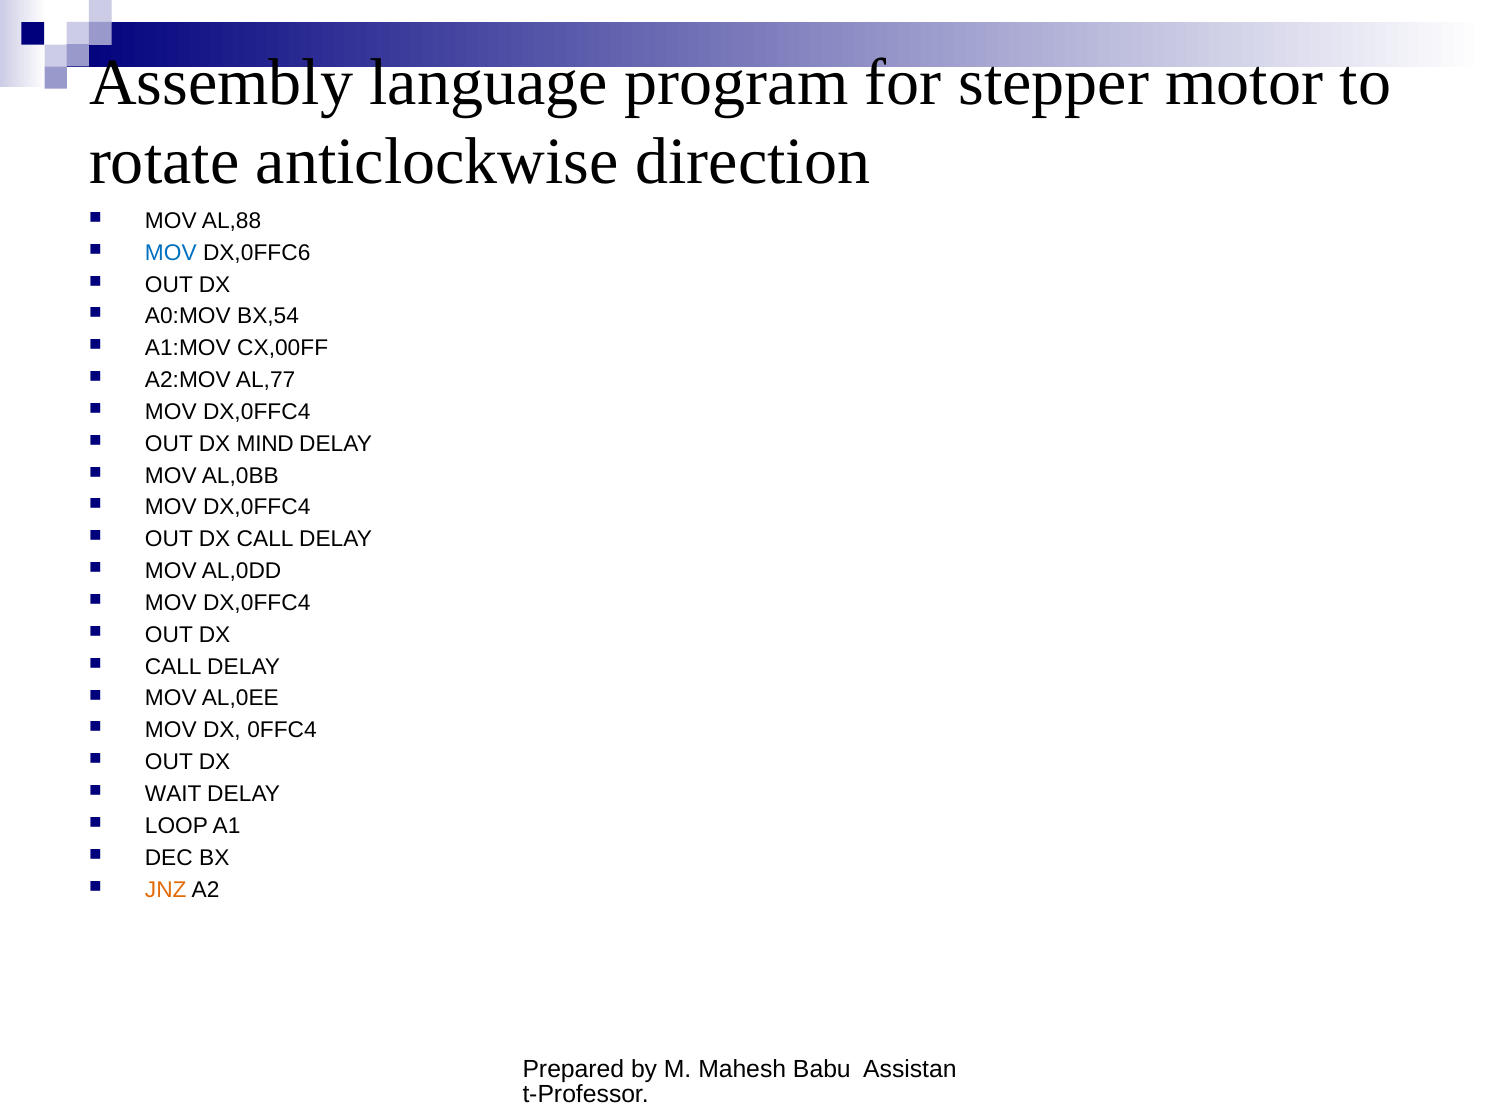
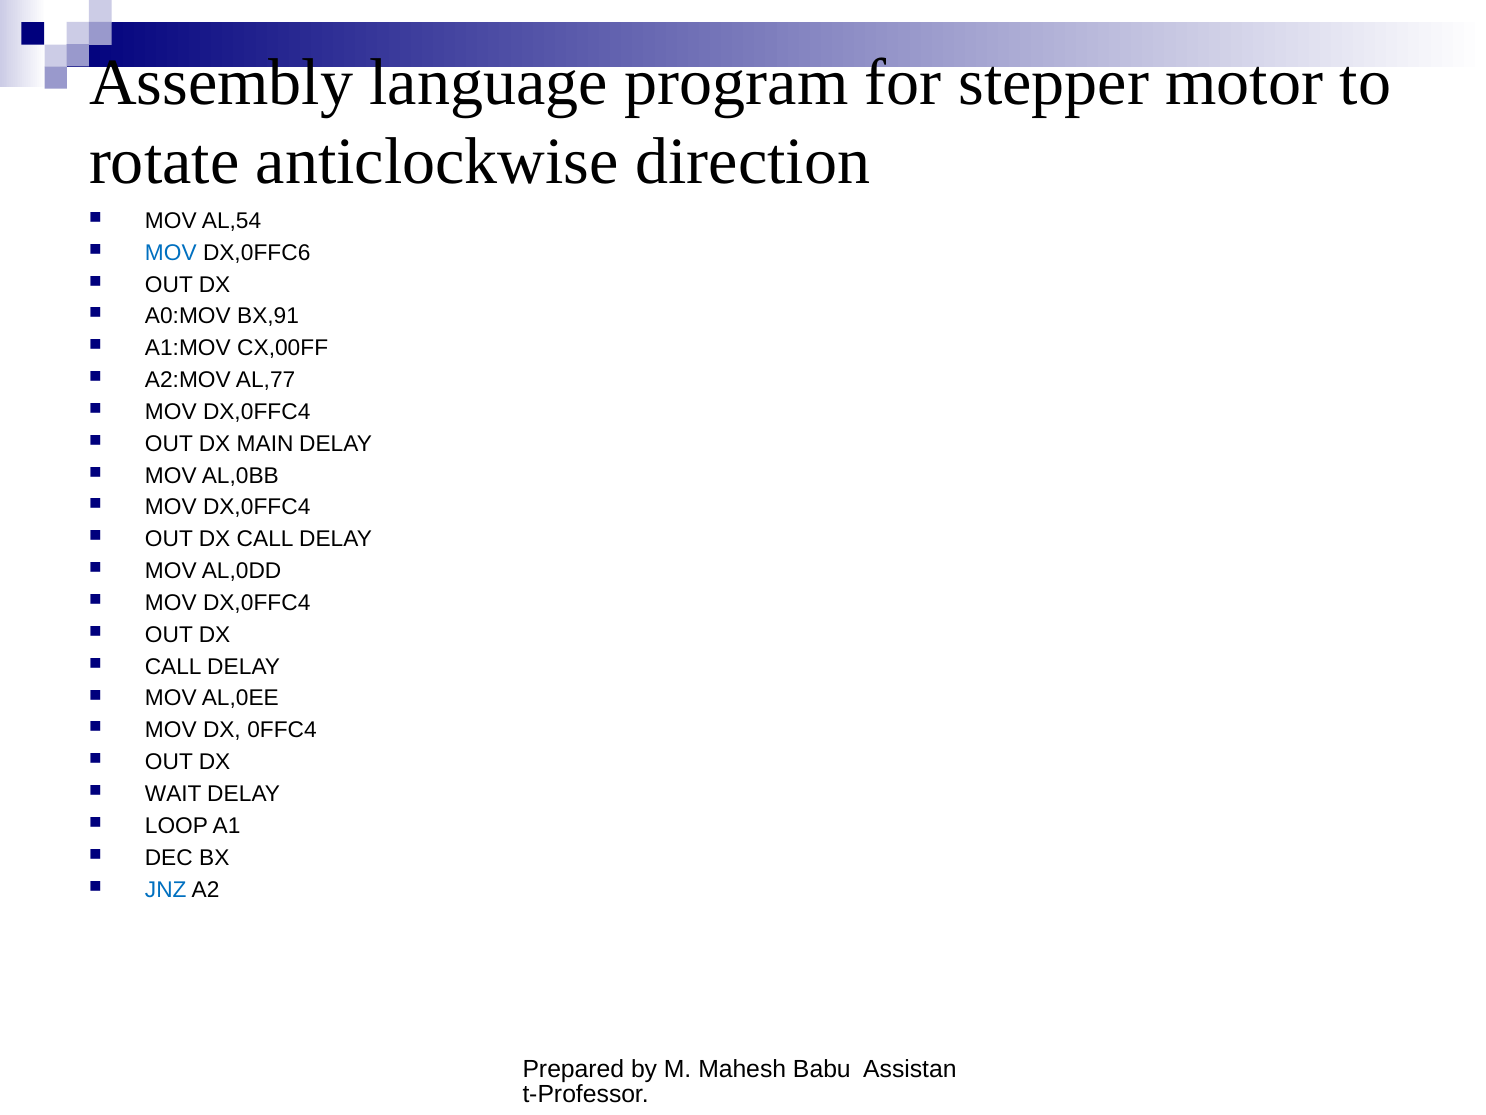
AL,88: AL,88 -> AL,54
BX,54: BX,54 -> BX,91
MIND: MIND -> MAIN
JNZ colour: orange -> blue
